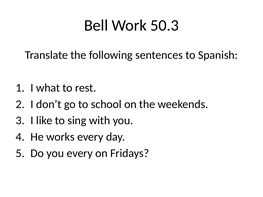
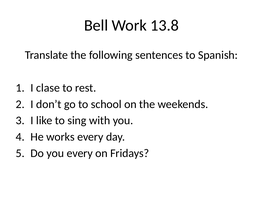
50.3: 50.3 -> 13.8
what: what -> clase
